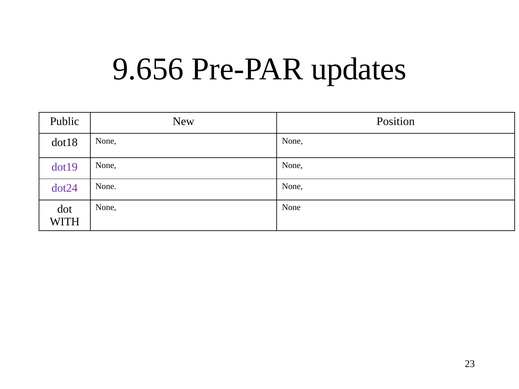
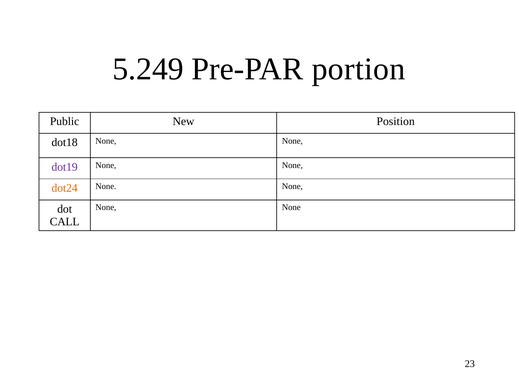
9.656: 9.656 -> 5.249
updates: updates -> portion
dot24 colour: purple -> orange
WITH: WITH -> CALL
